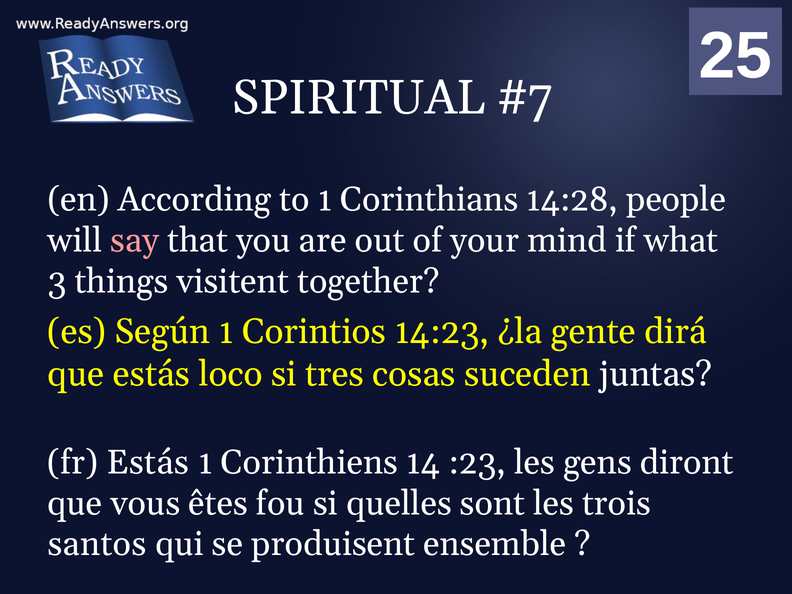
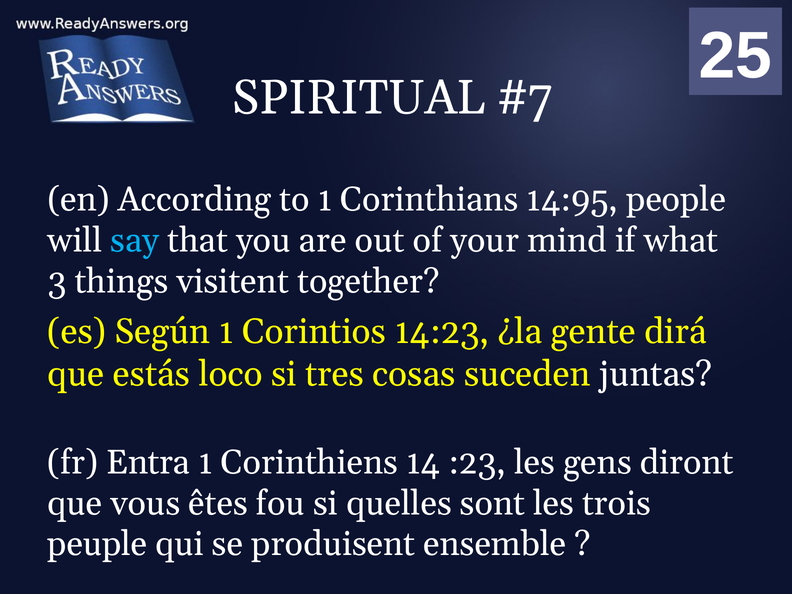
14:28: 14:28 -> 14:95
say colour: pink -> light blue
fr Estás: Estás -> Entra
santos: santos -> peuple
